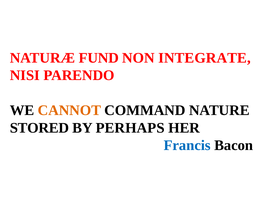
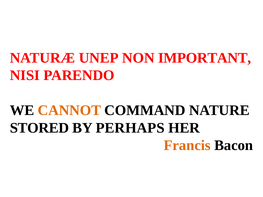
FUND: FUND -> UNEP
INTEGRATE: INTEGRATE -> IMPORTANT
Francis colour: blue -> orange
